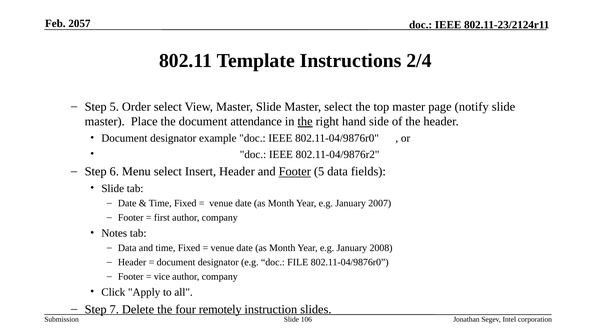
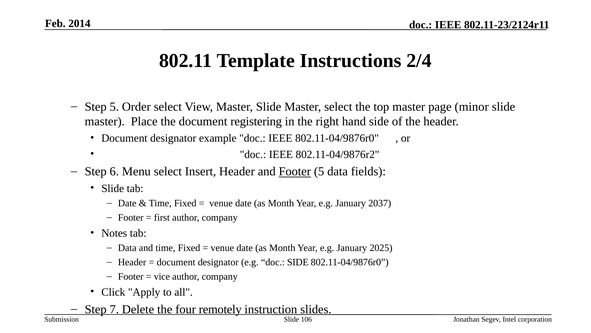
2057: 2057 -> 2014
notify: notify -> minor
attendance: attendance -> registering
the at (305, 121) underline: present -> none
2007: 2007 -> 2037
2008: 2008 -> 2025
doc FILE: FILE -> SIDE
